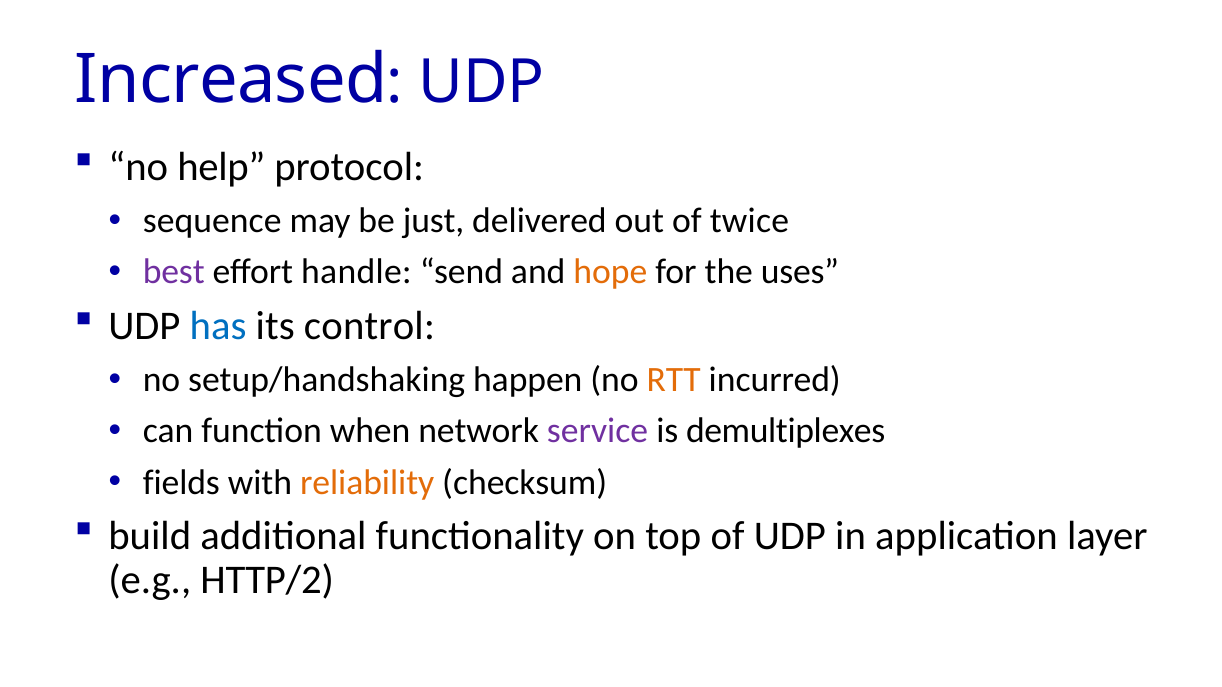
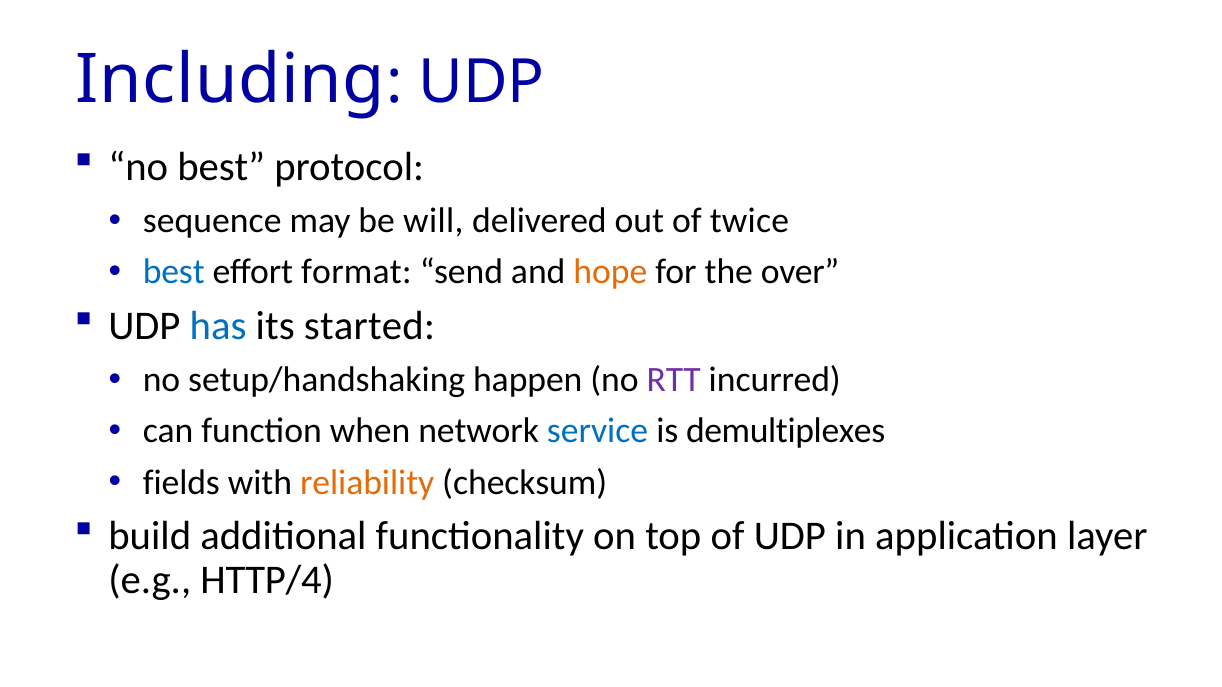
Increased: Increased -> Including
no help: help -> best
just: just -> will
best at (174, 272) colour: purple -> blue
handle: handle -> format
uses: uses -> over
control: control -> started
RTT colour: orange -> purple
service colour: purple -> blue
HTTP/2: HTTP/2 -> HTTP/4
